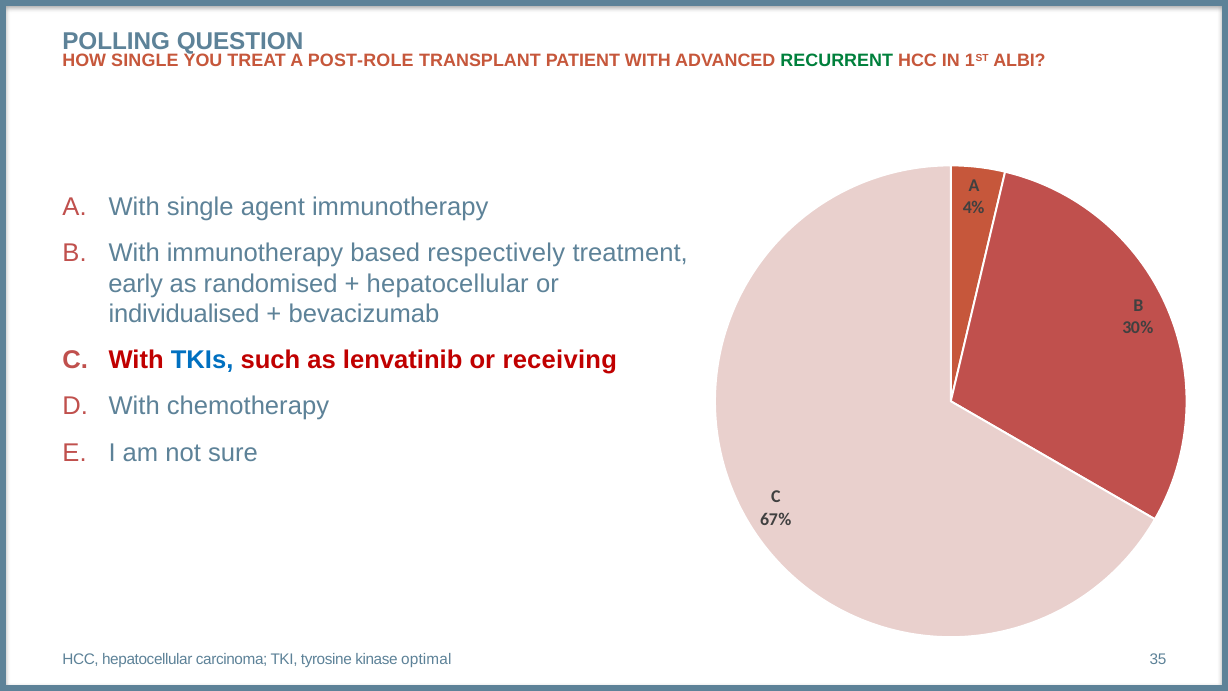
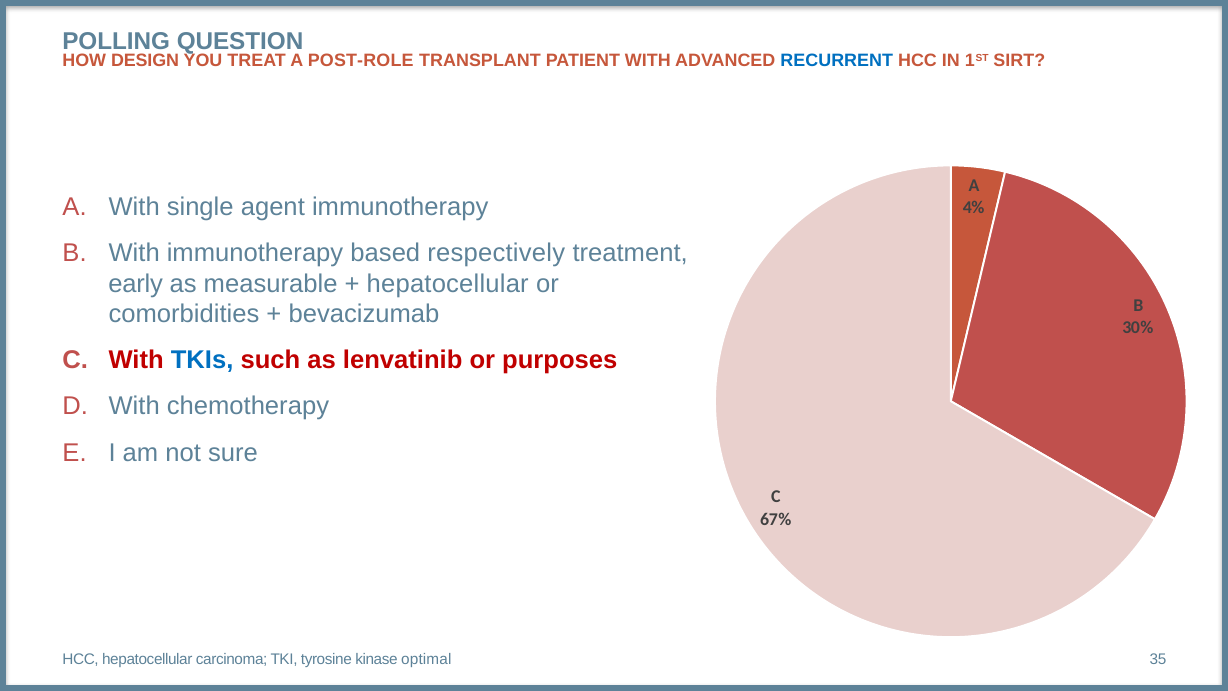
HOW SINGLE: SINGLE -> DESIGN
RECURRENT colour: green -> blue
ALBI: ALBI -> SIRT
randomised: randomised -> measurable
individualised: individualised -> comorbidities
receiving: receiving -> purposes
